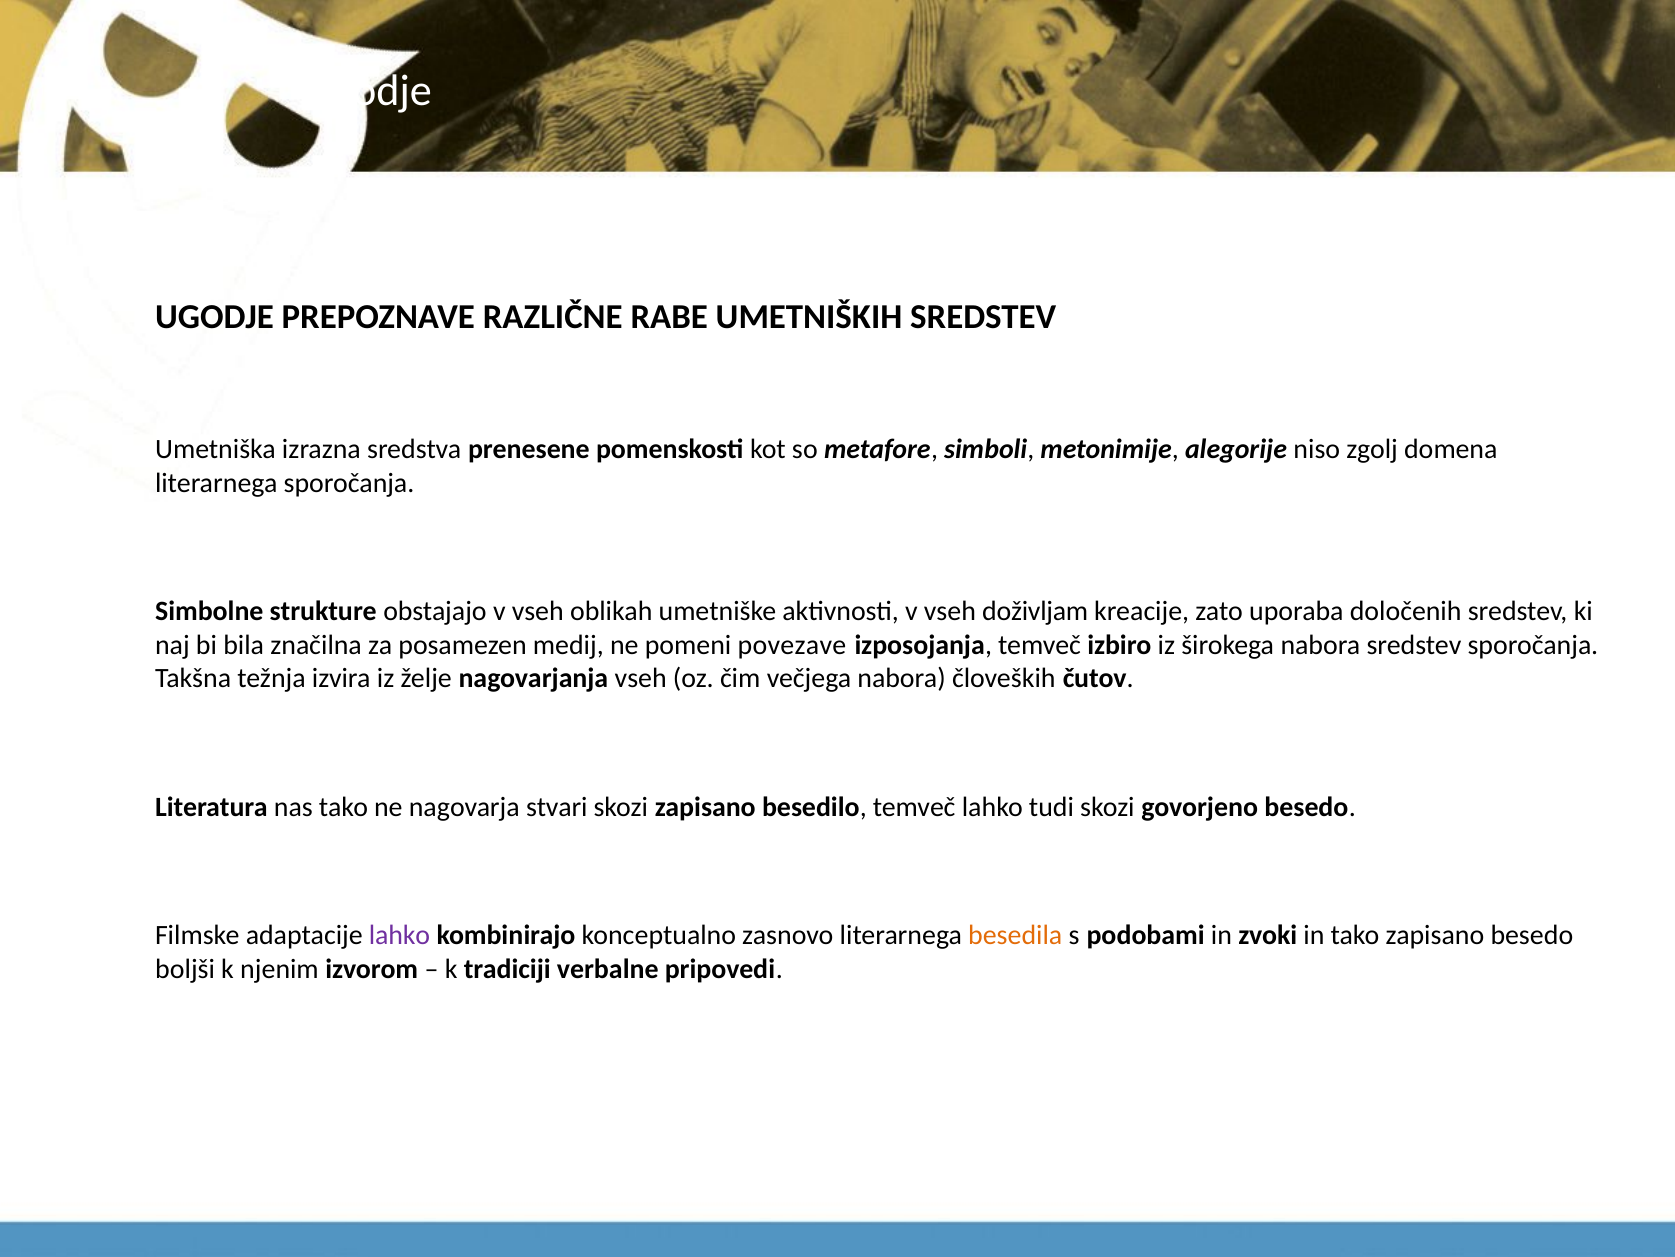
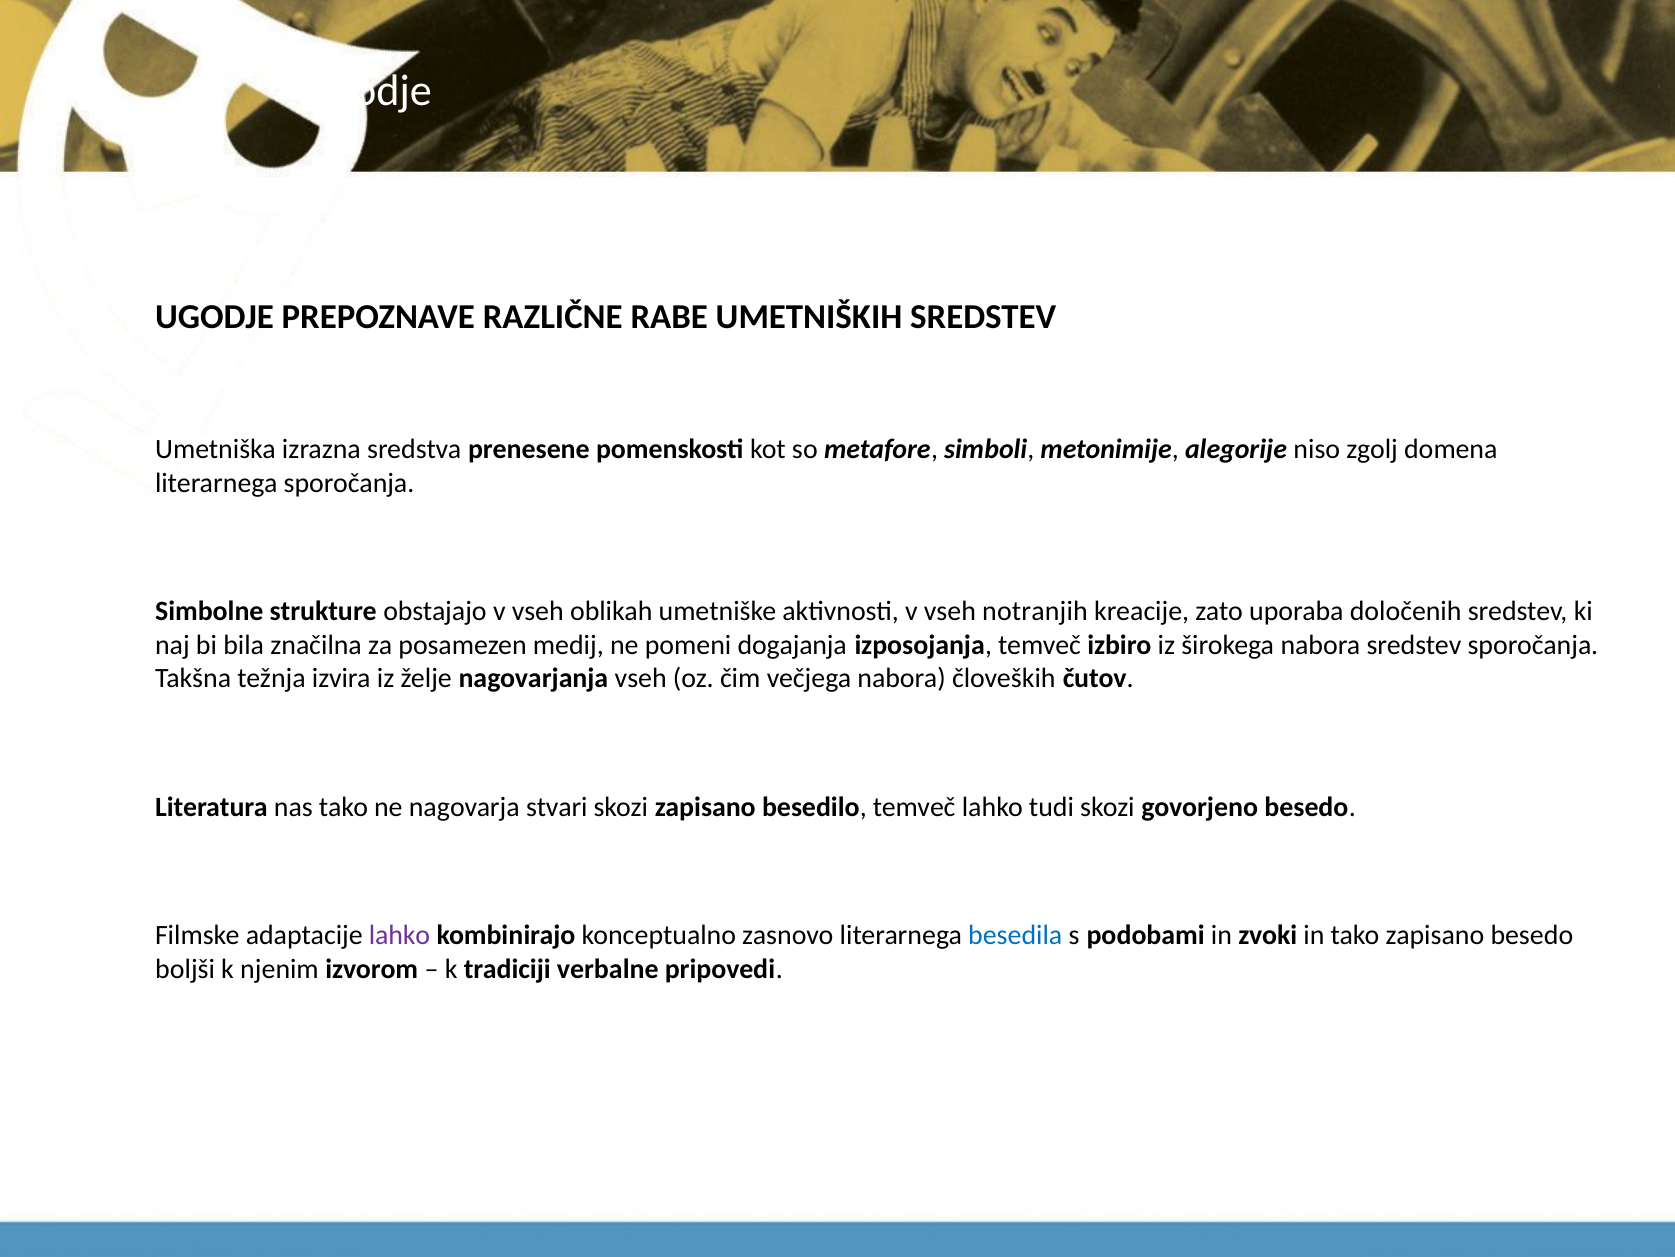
doživljam: doživljam -> notranjih
povezave: povezave -> dogajanja
besedila colour: orange -> blue
